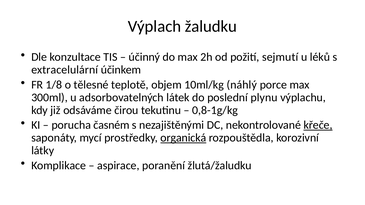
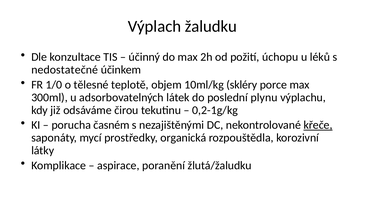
sejmutí: sejmutí -> úchopu
extracelulární: extracelulární -> nedostatečné
1/8: 1/8 -> 1/0
náhlý: náhlý -> skléry
0,8-1g/kg: 0,8-1g/kg -> 0,2-1g/kg
organická underline: present -> none
